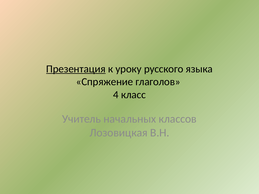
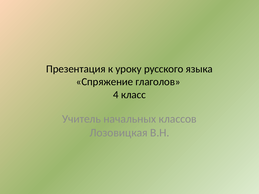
Презентация underline: present -> none
